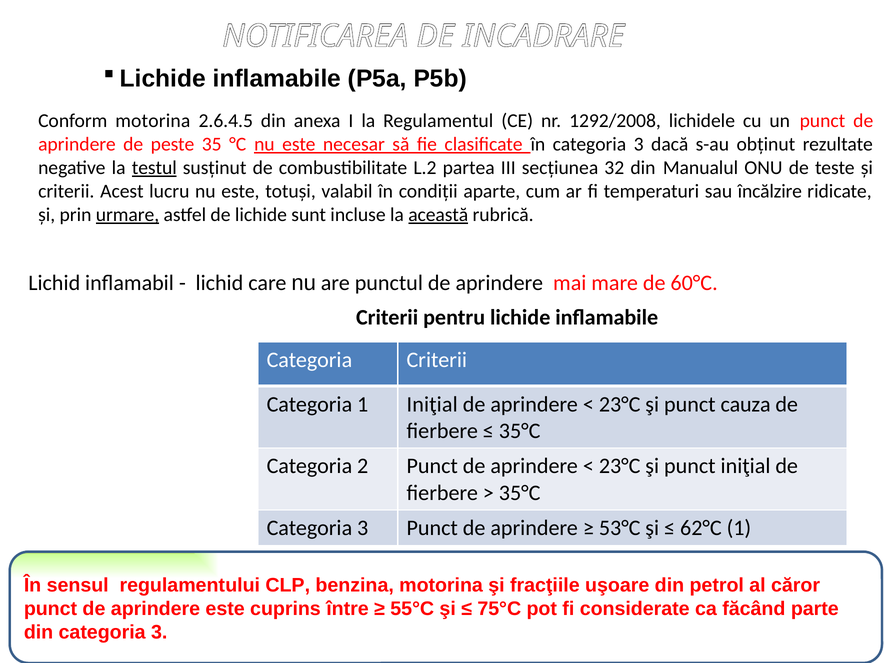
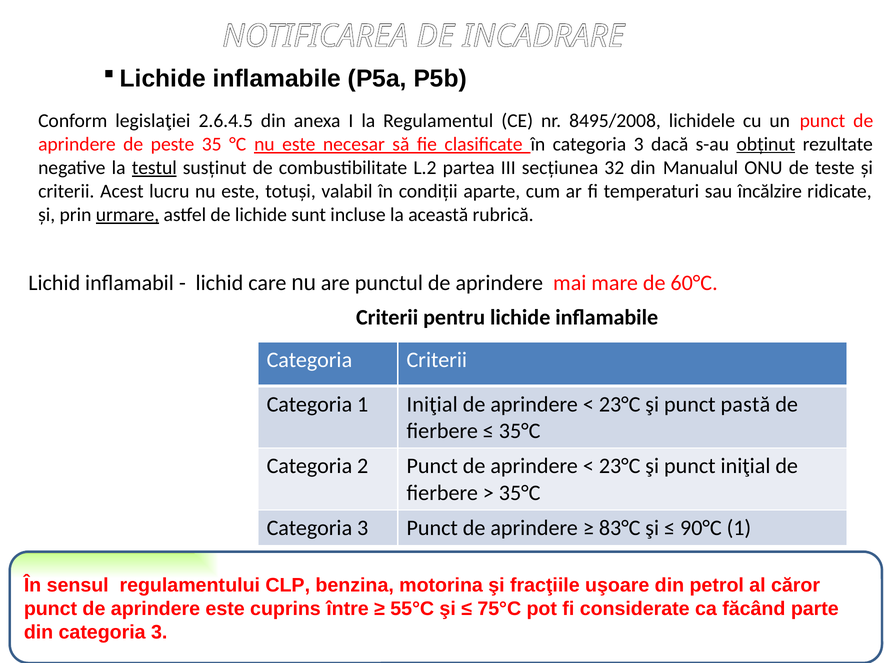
Conform motorina: motorina -> legislaţiei
1292/2008: 1292/2008 -> 8495/2008
obținut underline: none -> present
această underline: present -> none
cauza: cauza -> pastă
53°C: 53°C -> 83°C
62°C: 62°C -> 90°C
